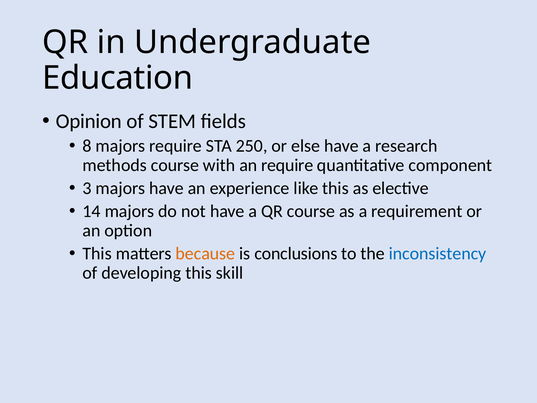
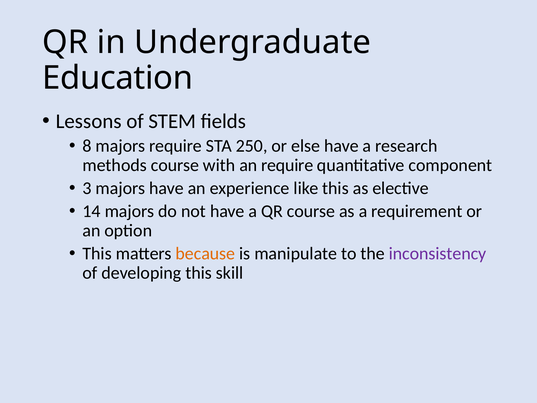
Opinion: Opinion -> Lessons
conclusions: conclusions -> manipulate
inconsistency colour: blue -> purple
